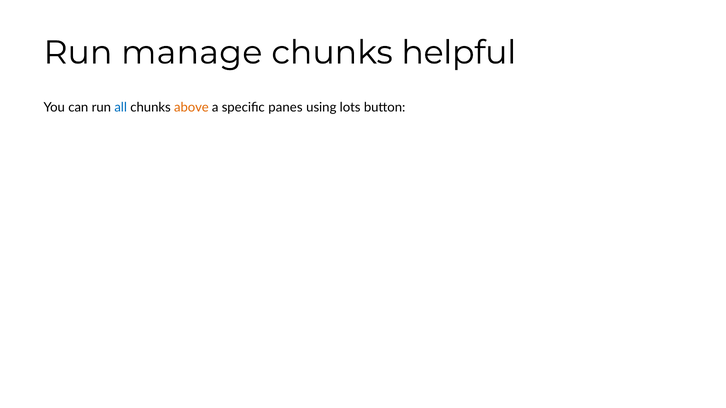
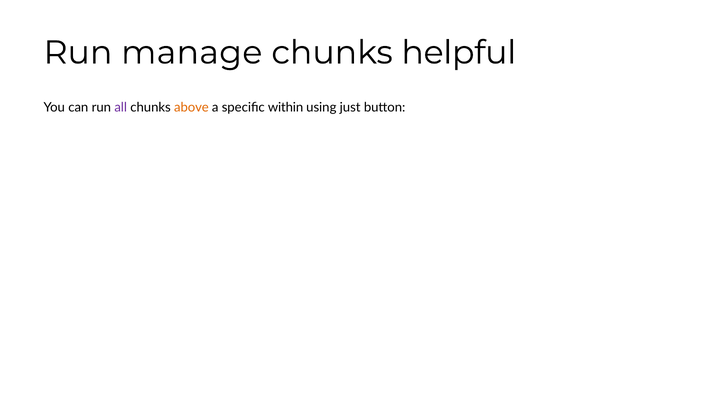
all colour: blue -> purple
panes: panes -> within
lots: lots -> just
